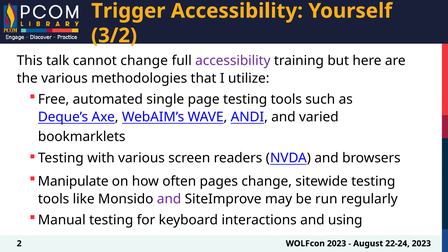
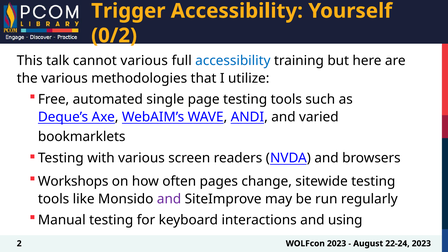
3/2: 3/2 -> 0/2
cannot change: change -> various
accessibility at (233, 61) colour: purple -> blue
Manipulate: Manipulate -> Workshops
